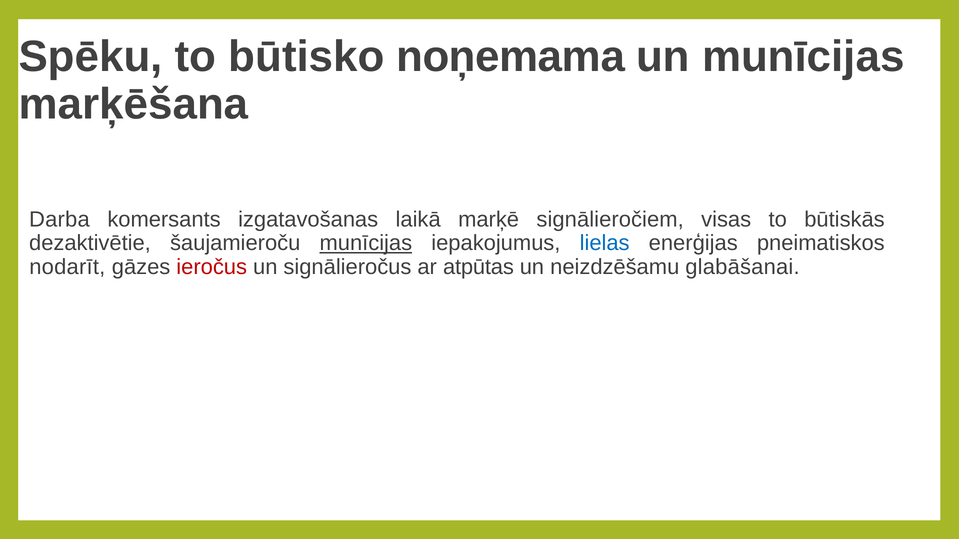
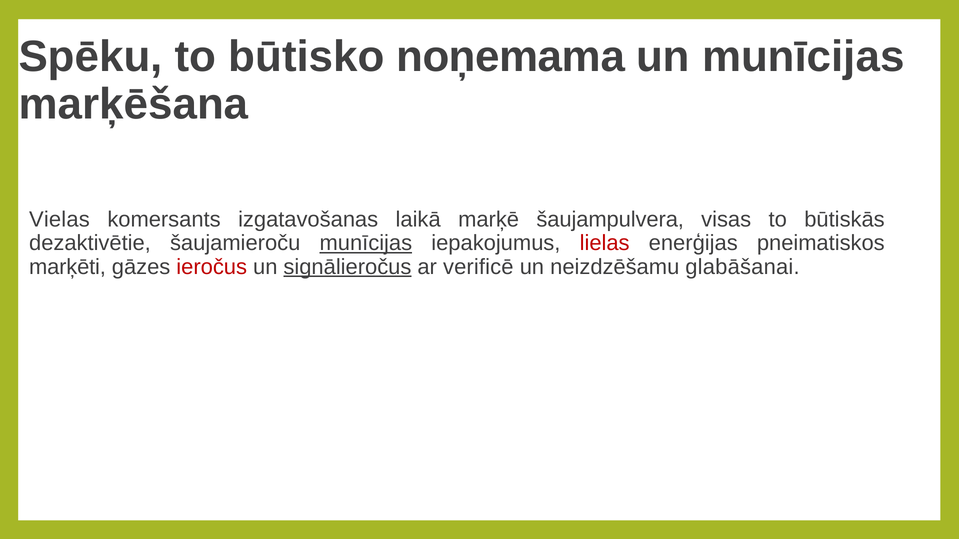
Darba: Darba -> Vielas
signālieročiem: signālieročiem -> šaujampulvera
lielas colour: blue -> red
nodarīt: nodarīt -> marķēti
signālieročus underline: none -> present
atpūtas: atpūtas -> verificē
